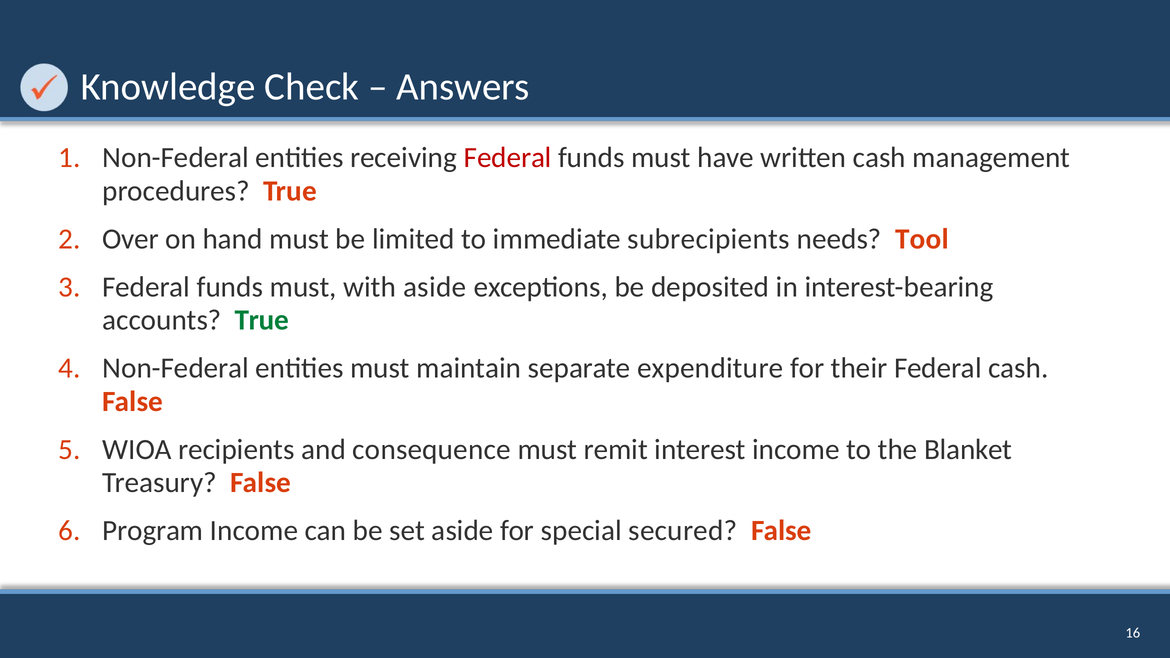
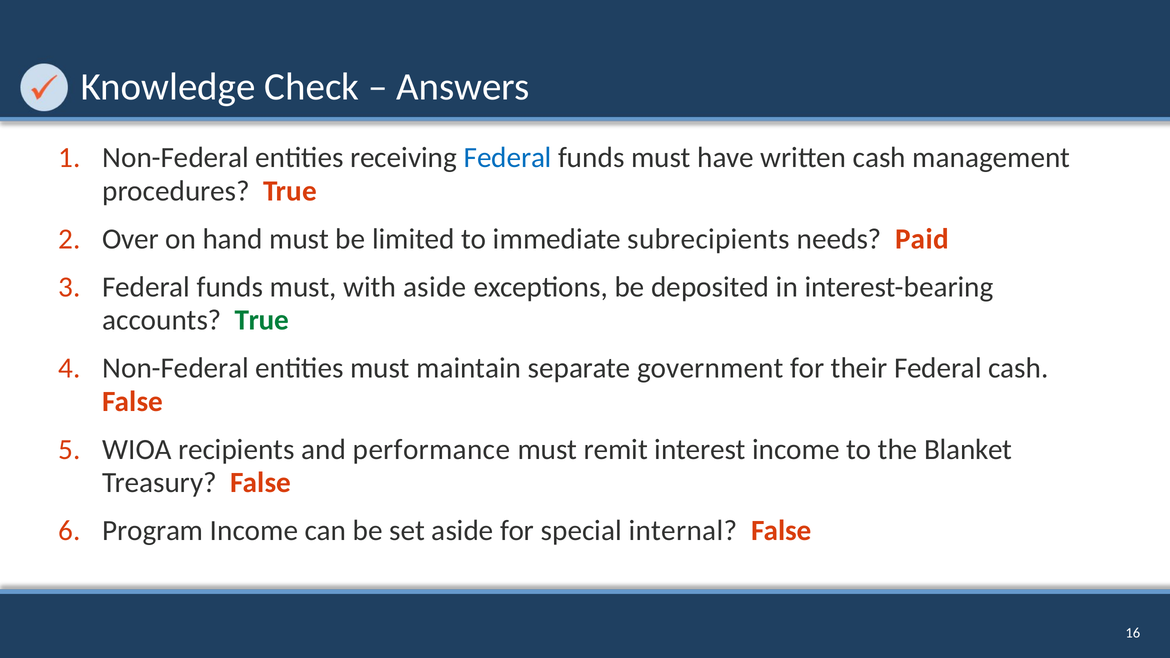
Federal at (508, 158) colour: red -> blue
Tool: Tool -> Paid
expenditure: expenditure -> government
consequence: consequence -> performance
secured: secured -> internal
